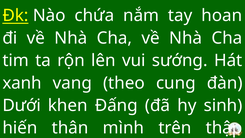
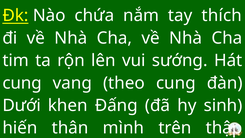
hoan: hoan -> thích
xanh at (22, 83): xanh -> cung
